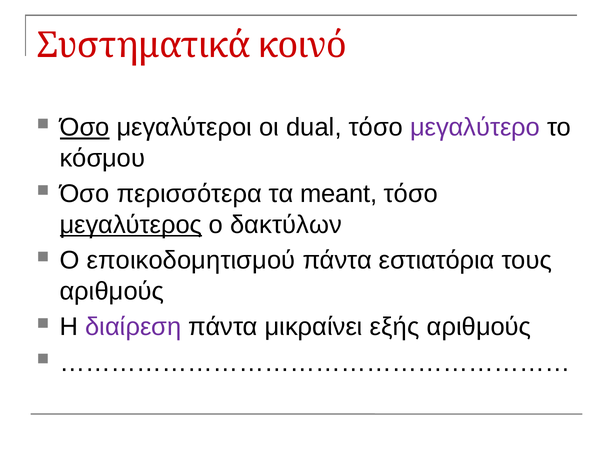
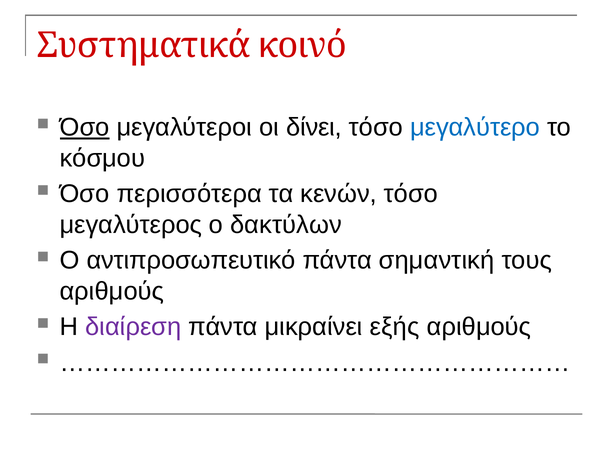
dual: dual -> δίνει
μεγαλύτερο colour: purple -> blue
meant: meant -> κενών
μεγαλύτερος underline: present -> none
εποικοδομητισμού: εποικοδομητισμού -> αντιπροσωπευτικό
εστιατόρια: εστιατόρια -> σημαντική
